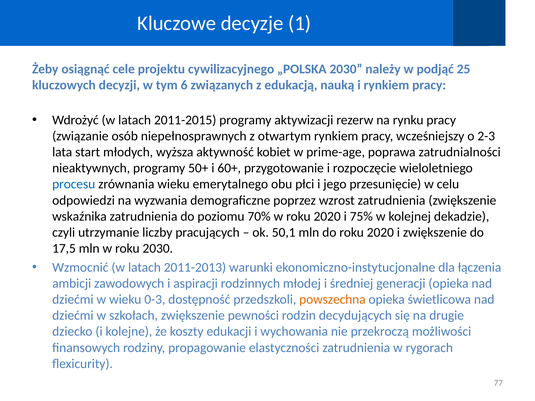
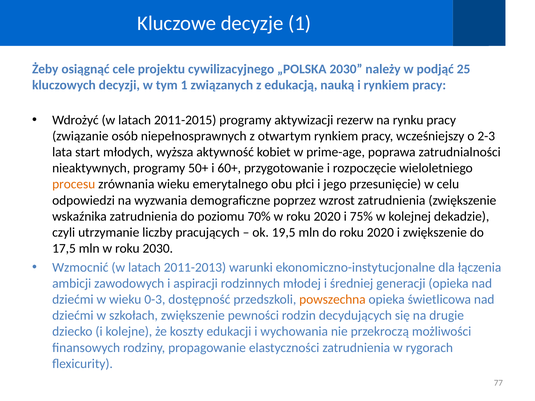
tym 6: 6 -> 1
procesu colour: blue -> orange
50,1: 50,1 -> 19,5
